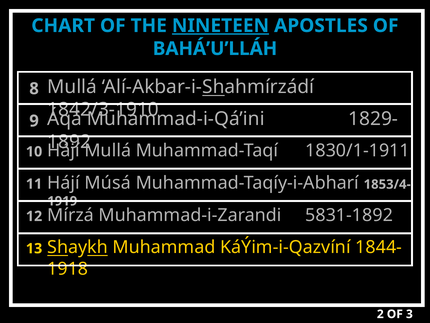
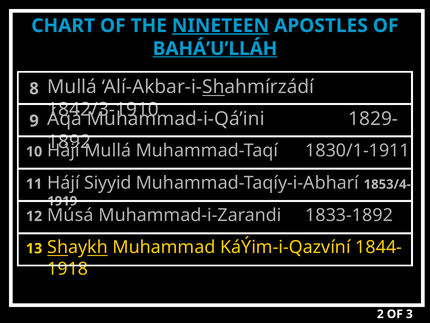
BAHÁ’U’LLÁH underline: none -> present
Músá: Músá -> Siyyid
Mírzá: Mírzá -> Músá
5831-1892: 5831-1892 -> 1833-1892
